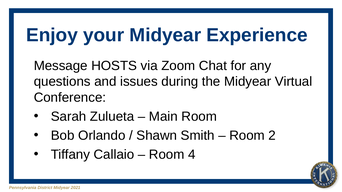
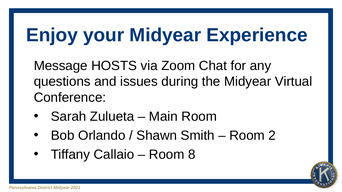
4: 4 -> 8
